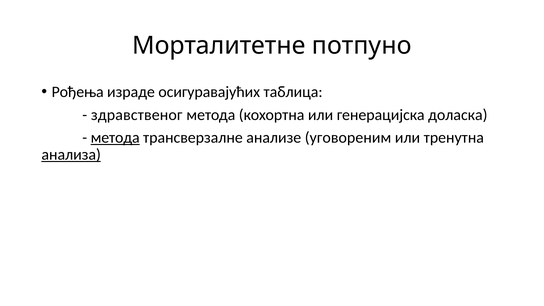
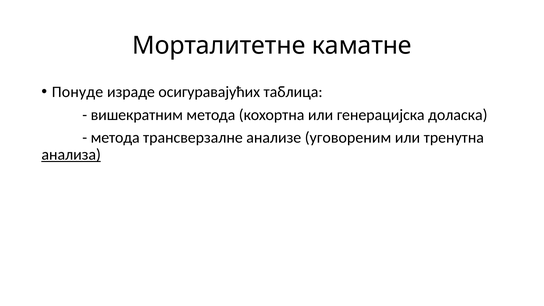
потпуно: потпуно -> каматне
Рођења: Рођења -> Понуде
здравственог: здравственог -> вишекратним
метода at (115, 138) underline: present -> none
